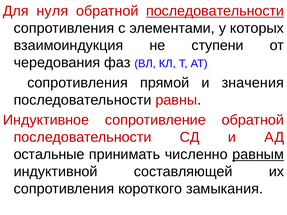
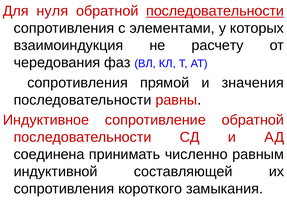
ступени: ступени -> расчету
остальные: остальные -> соединена
равным underline: present -> none
